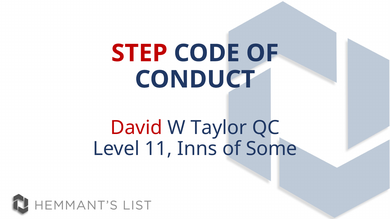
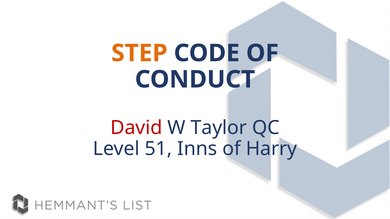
STEP colour: red -> orange
11: 11 -> 51
Some: Some -> Harry
